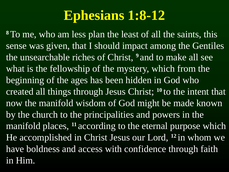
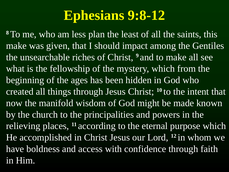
1:8-12: 1:8-12 -> 9:8-12
sense at (16, 46): sense -> make
manifold at (23, 126): manifold -> relieving
